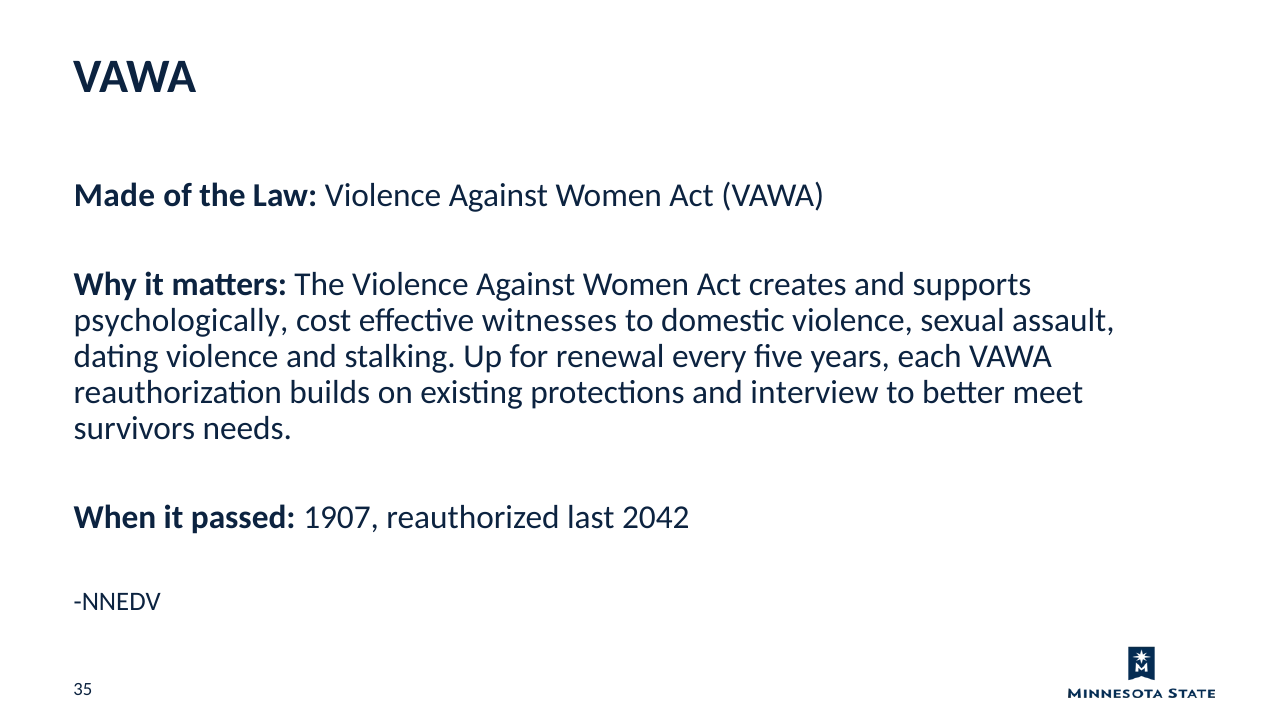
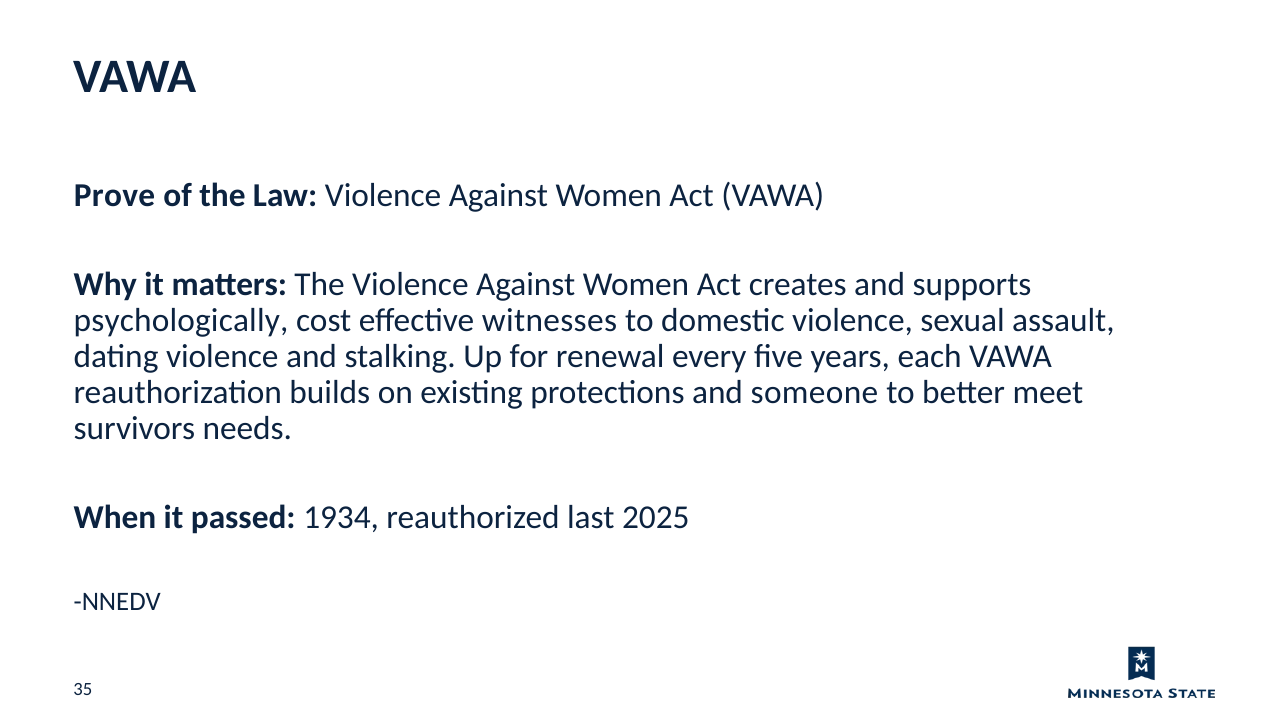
Made: Made -> Prove
interview: interview -> someone
1907: 1907 -> 1934
2042: 2042 -> 2025
